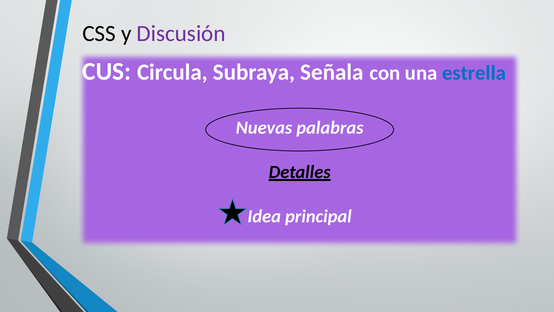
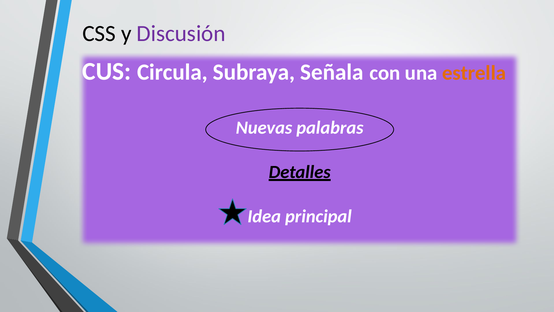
estrella colour: blue -> orange
